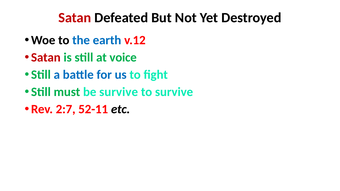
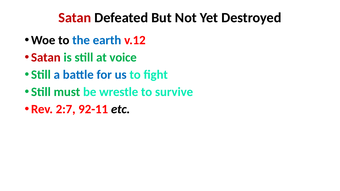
be survive: survive -> wrestle
52-11: 52-11 -> 92-11
